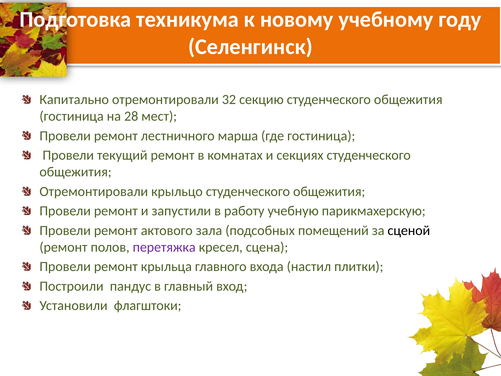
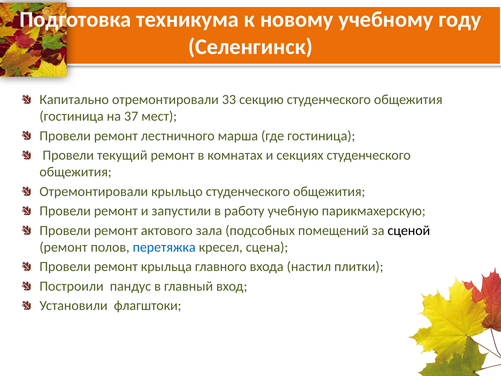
32: 32 -> 33
28: 28 -> 37
перетяжка colour: purple -> blue
